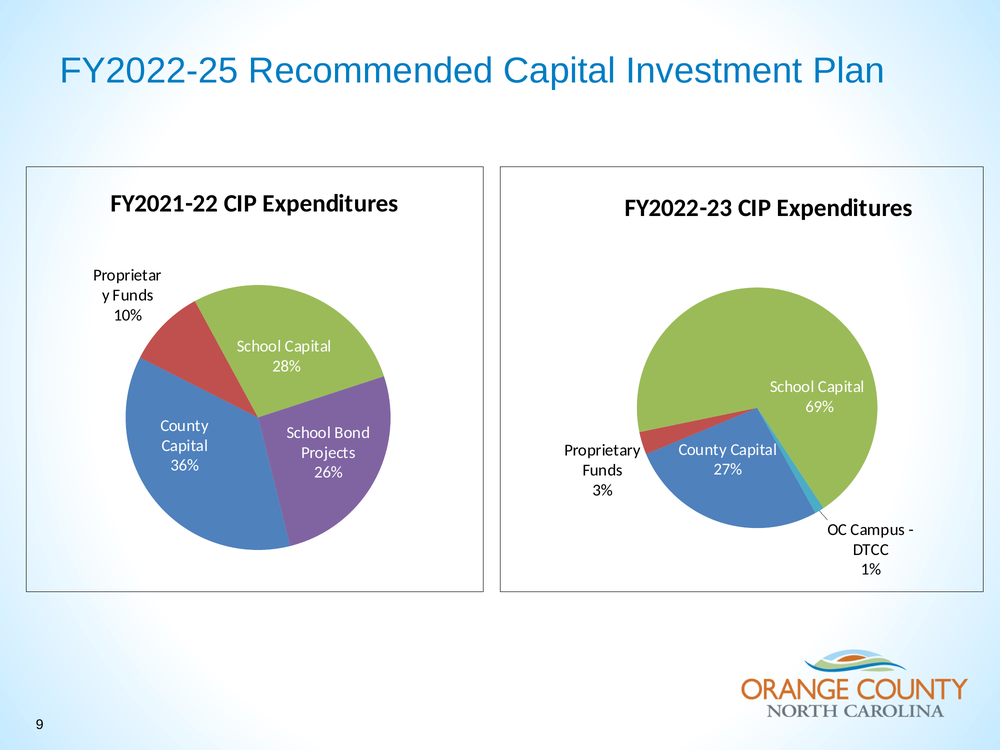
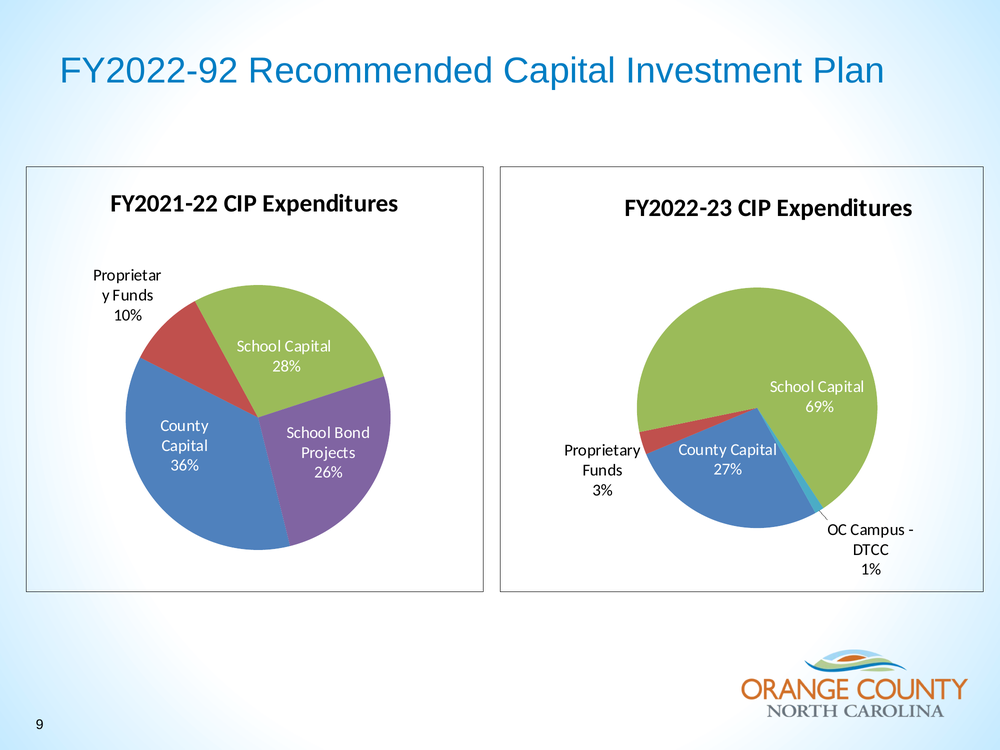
FY2022-25: FY2022-25 -> FY2022-92
